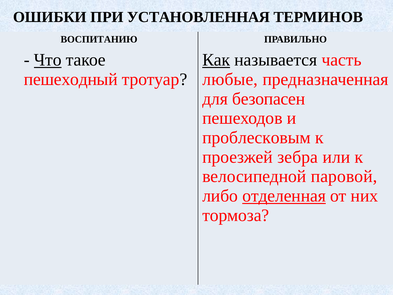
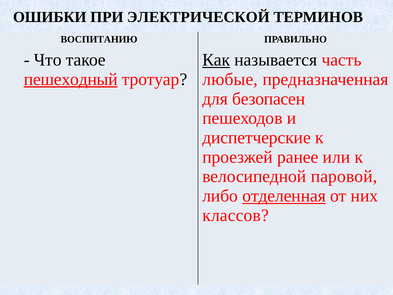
УСТАНОВЛЕННАЯ: УСТАНОВЛЕННАЯ -> ЭЛЕКТРИЧЕСКОЙ
Что underline: present -> none
пешеходный underline: none -> present
проблесковым: проблесковым -> диспетчерские
зебра: зебра -> ранее
тормоза: тормоза -> классов
